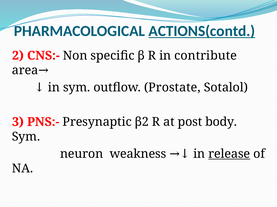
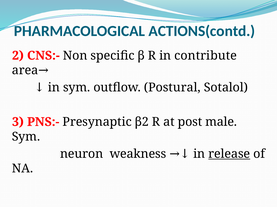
ACTIONS(contd underline: present -> none
Prostate: Prostate -> Postural
body: body -> male
